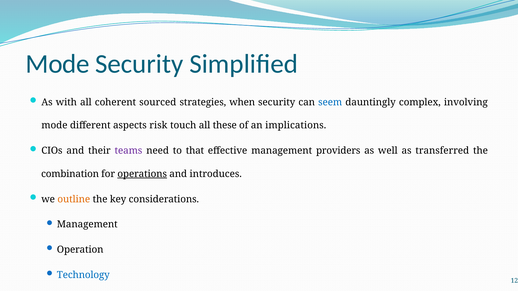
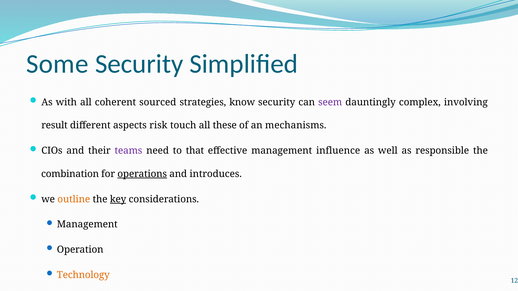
Mode at (58, 64): Mode -> Some
when: when -> know
seem colour: blue -> purple
mode at (54, 126): mode -> result
implications: implications -> mechanisms
providers: providers -> influence
transferred: transferred -> responsible
key underline: none -> present
Technology colour: blue -> orange
